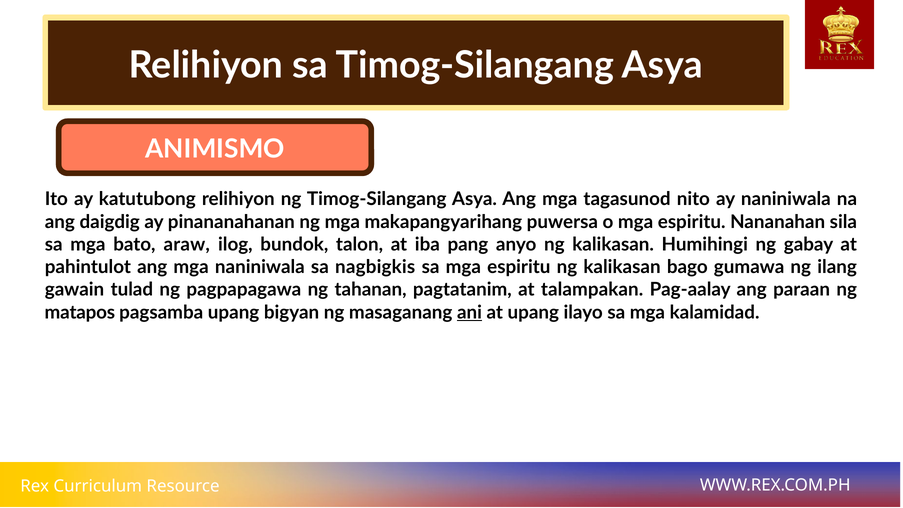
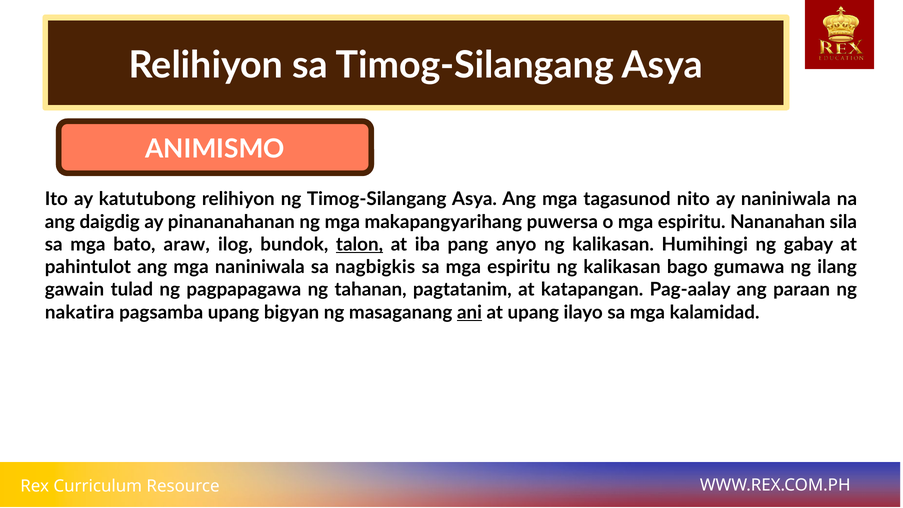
talon underline: none -> present
talampakan: talampakan -> katapangan
matapos: matapos -> nakatira
